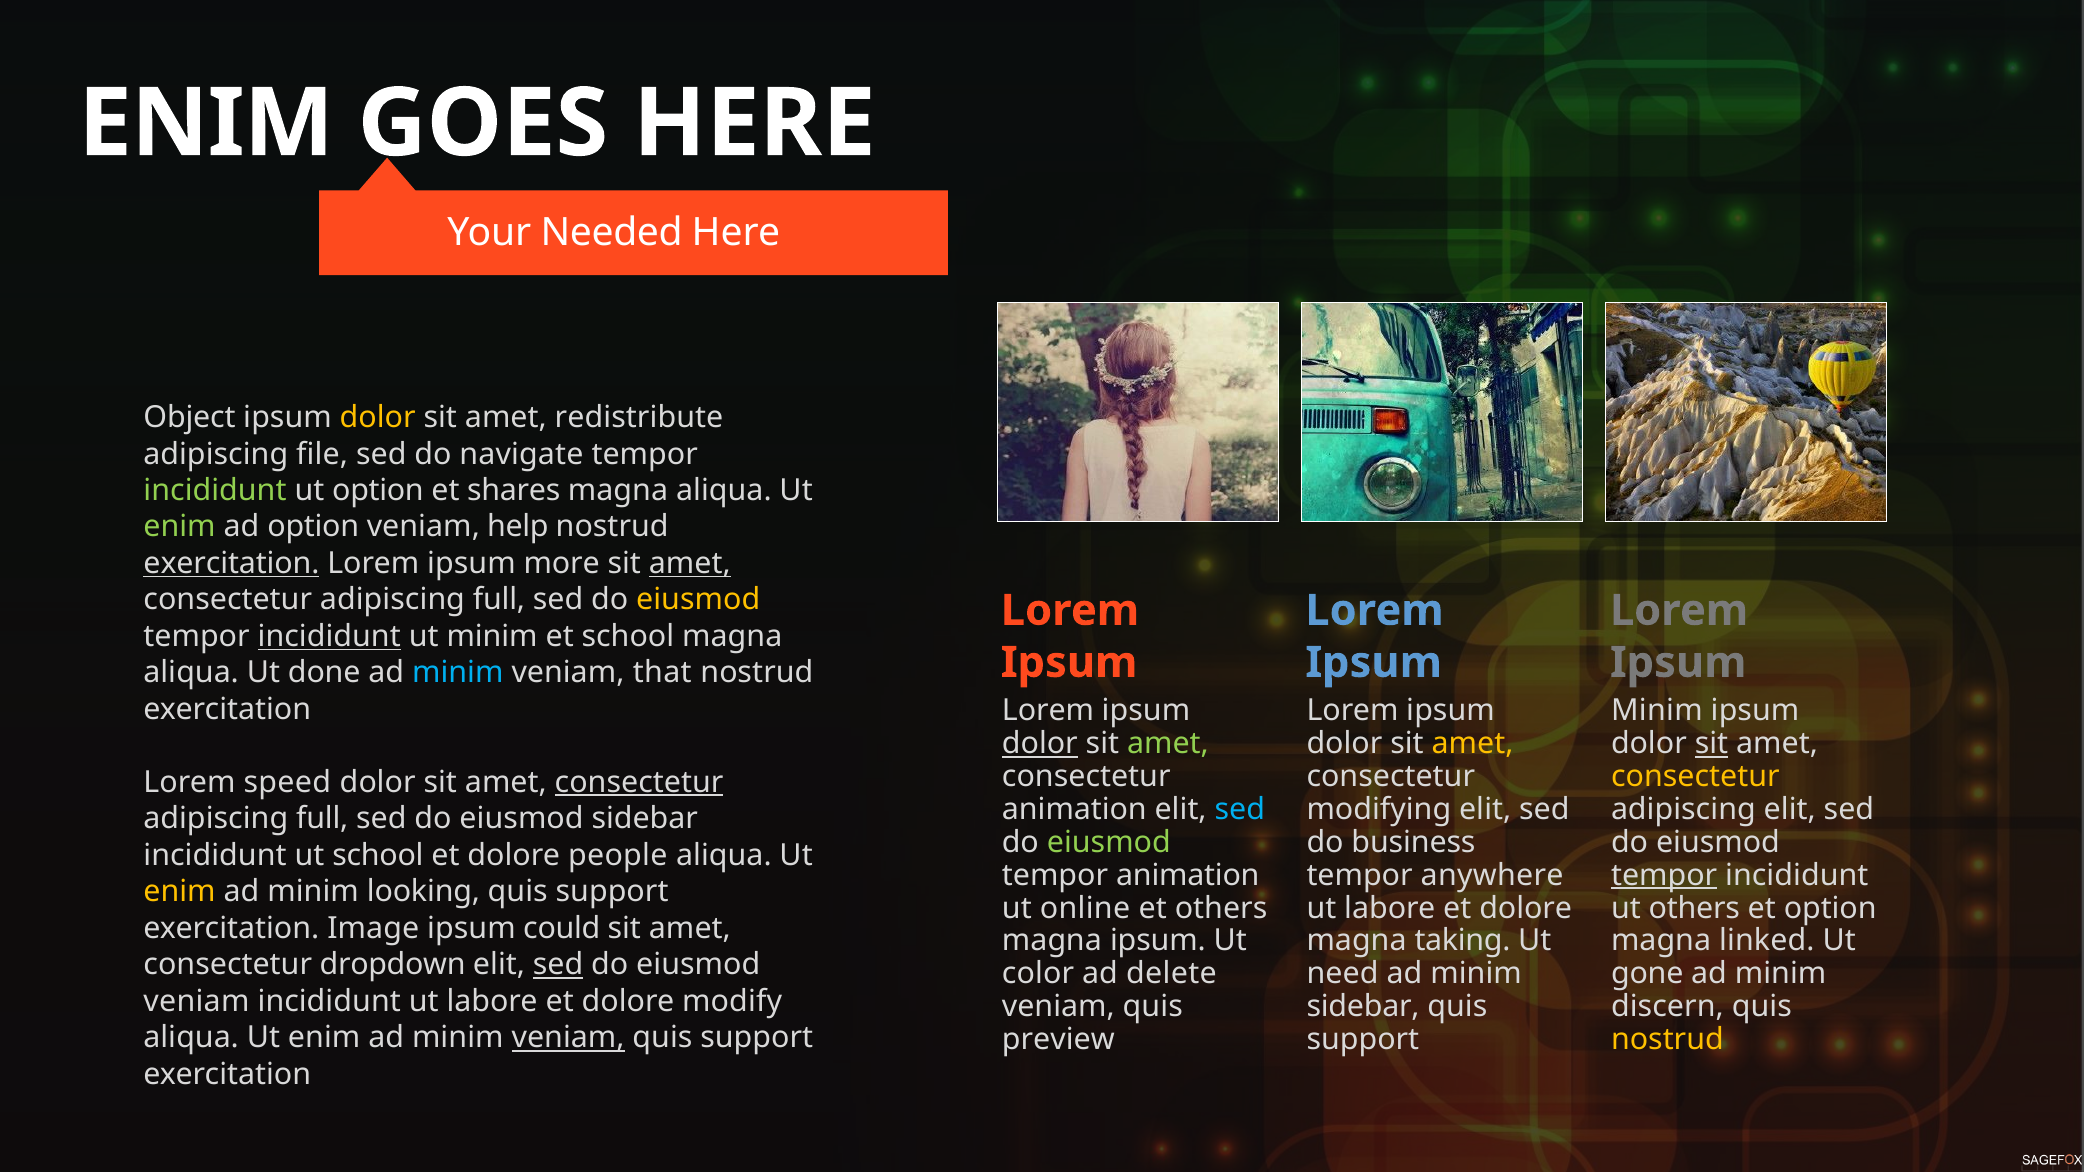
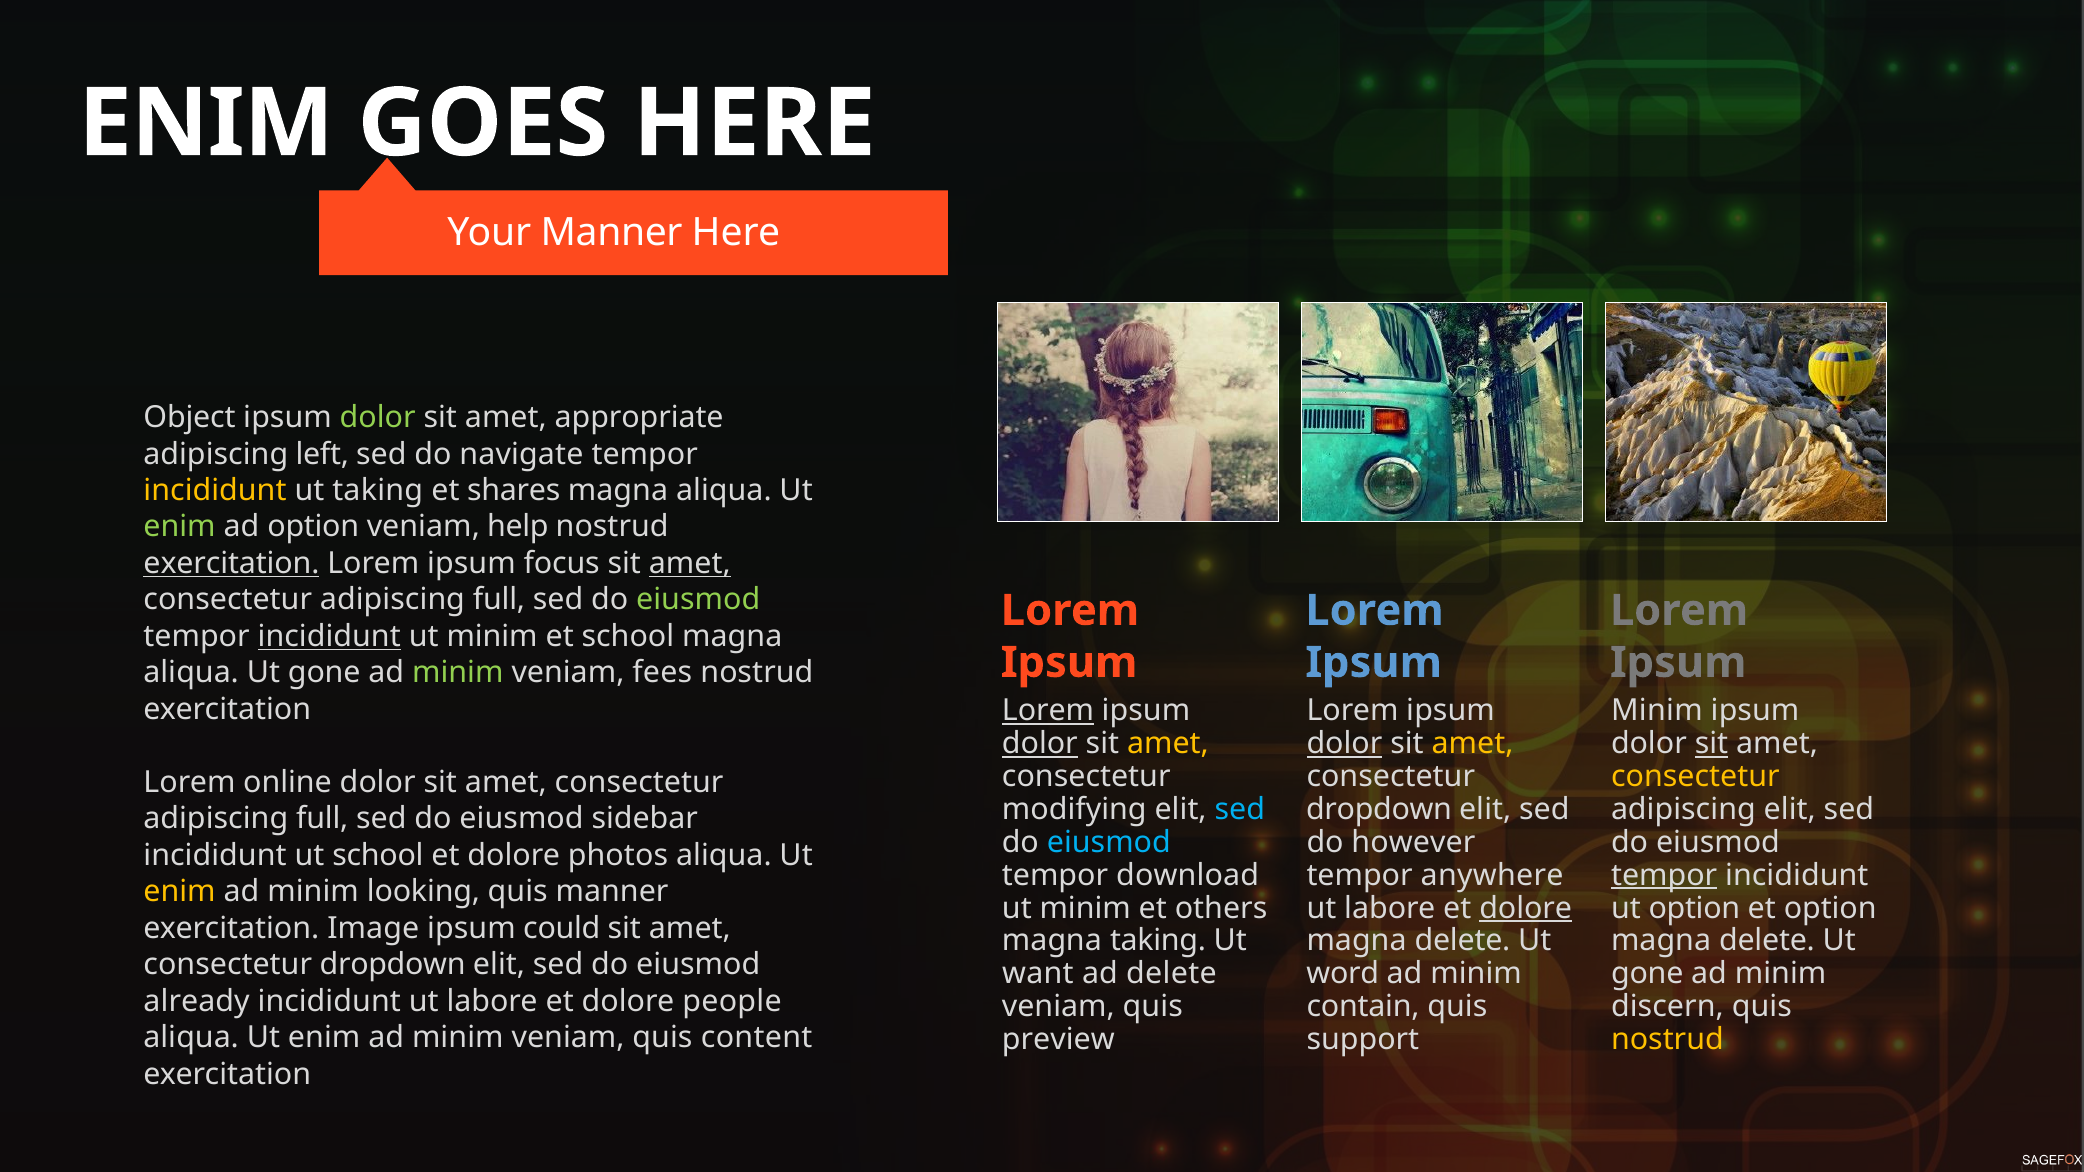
Your Needed: Needed -> Manner
dolor at (378, 418) colour: yellow -> light green
redistribute: redistribute -> appropriate
file: file -> left
incididunt at (215, 491) colour: light green -> yellow
ut option: option -> taking
more: more -> focus
eiusmod at (698, 600) colour: yellow -> light green
aliqua Ut done: done -> gone
minim at (458, 673) colour: light blue -> light green
that: that -> fees
Lorem at (1048, 711) underline: none -> present
amet at (1168, 744) colour: light green -> yellow
dolor at (1344, 744) underline: none -> present
speed: speed -> online
consectetur at (639, 782) underline: present -> none
animation at (1074, 810): animation -> modifying
modifying at (1379, 810): modifying -> dropdown
eiusmod at (1109, 842) colour: light green -> light blue
business: business -> however
people: people -> photos
tempor animation: animation -> download
support at (612, 892): support -> manner
online at (1085, 908): online -> minim
dolore at (1526, 908) underline: none -> present
ut others: others -> option
magna ipsum: ipsum -> taking
taking at (1462, 941): taking -> delete
linked at (1767, 941): linked -> delete
sed at (558, 965) underline: present -> none
color: color -> want
need: need -> word
veniam at (196, 1001): veniam -> already
modify: modify -> people
sidebar at (1363, 1007): sidebar -> contain
veniam at (568, 1038) underline: present -> none
support at (757, 1038): support -> content
